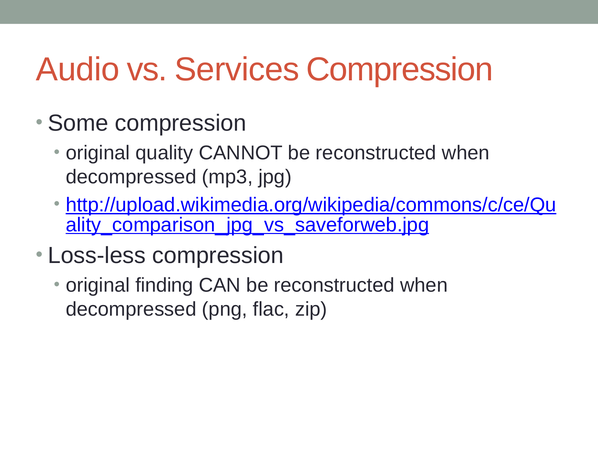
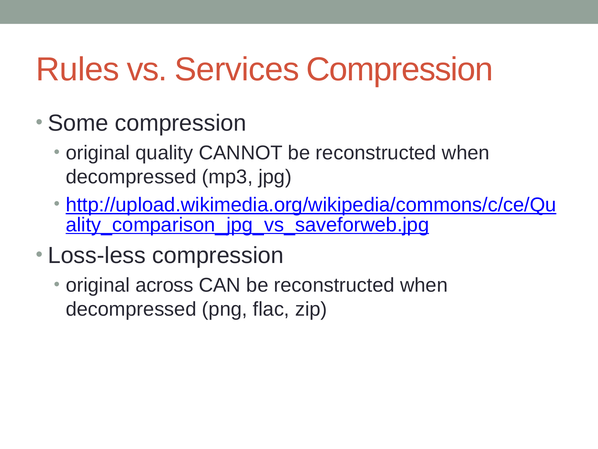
Audio: Audio -> Rules
finding: finding -> across
